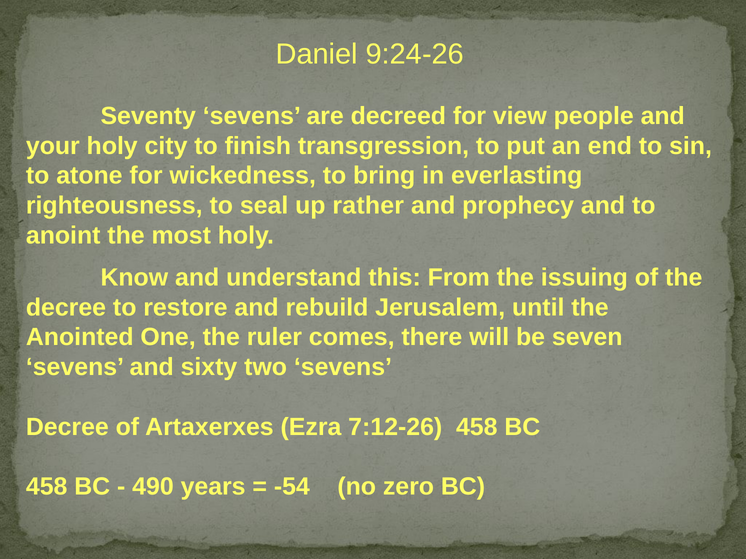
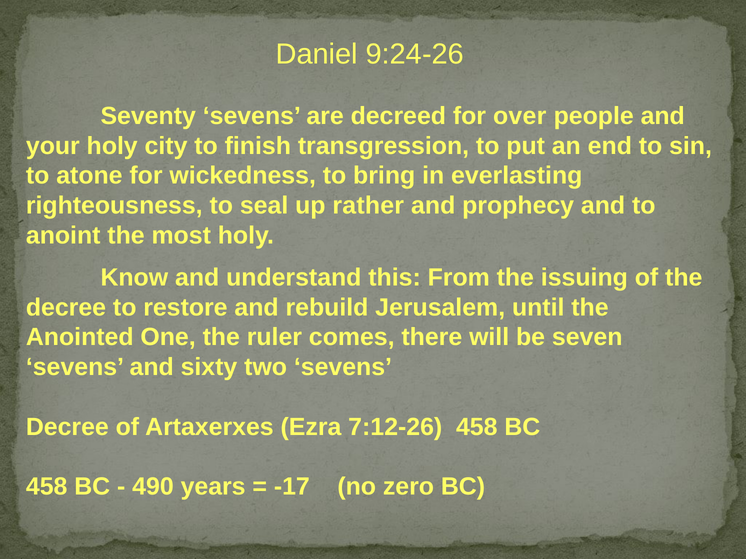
view: view -> over
-54: -54 -> -17
